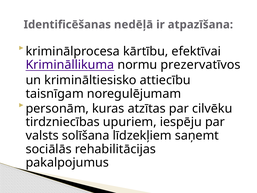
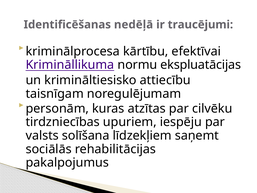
atpazīšana: atpazīšana -> traucējumi
prezervatīvos: prezervatīvos -> ekspluatācijas
